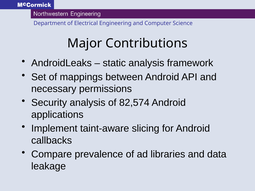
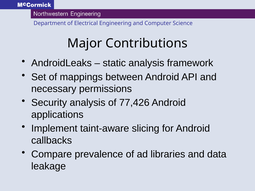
82,574: 82,574 -> 77,426
